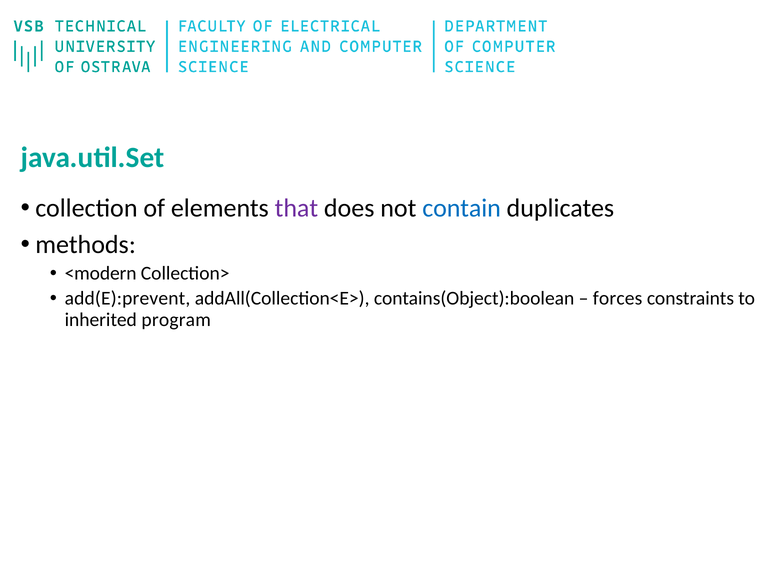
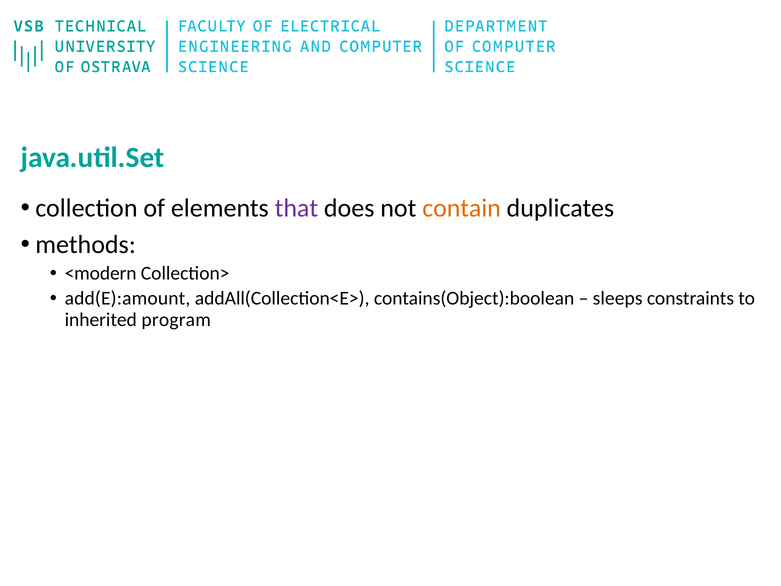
contain colour: blue -> orange
add(E):prevent: add(E):prevent -> add(E):amount
forces: forces -> sleeps
